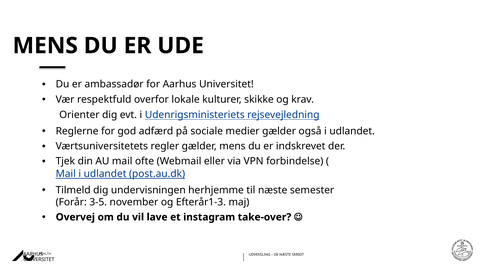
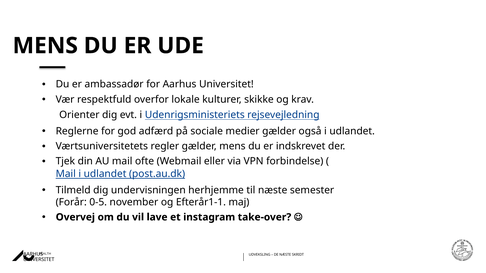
3-5: 3-5 -> 0-5
Efterår1-3: Efterår1-3 -> Efterår1-1
